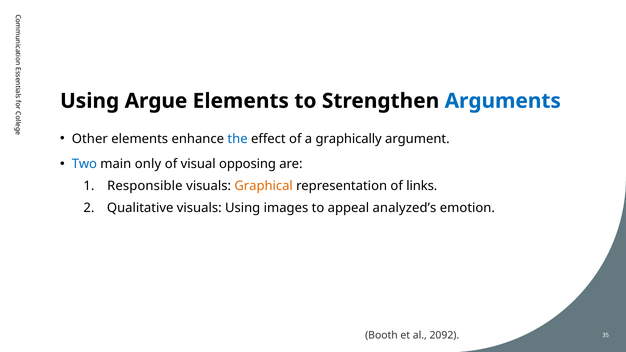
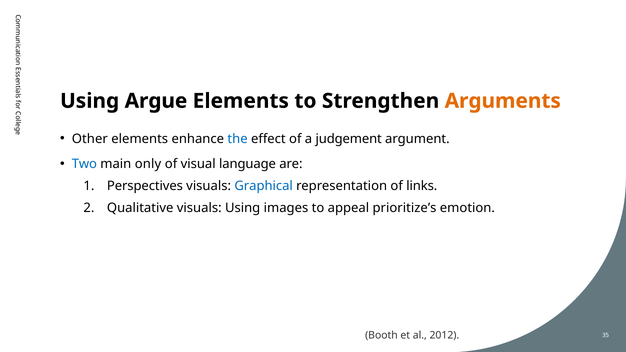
Arguments colour: blue -> orange
graphically: graphically -> judgement
opposing: opposing -> language
Responsible: Responsible -> Perspectives
Graphical colour: orange -> blue
analyzed’s: analyzed’s -> prioritize’s
2092: 2092 -> 2012
